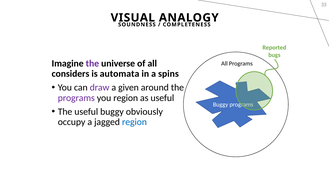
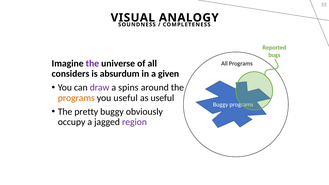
automata: automata -> absurdum
spins: spins -> given
given: given -> spins
programs at (76, 98) colour: purple -> orange
you region: region -> useful
The useful: useful -> pretty
region at (134, 122) colour: blue -> purple
